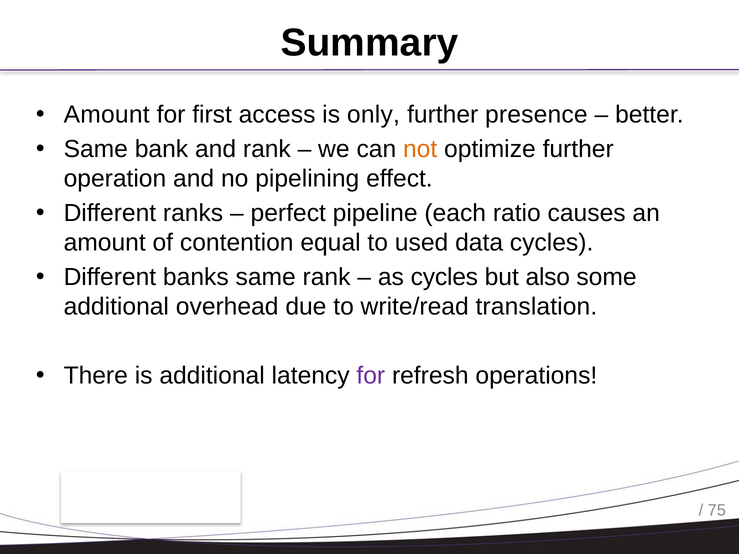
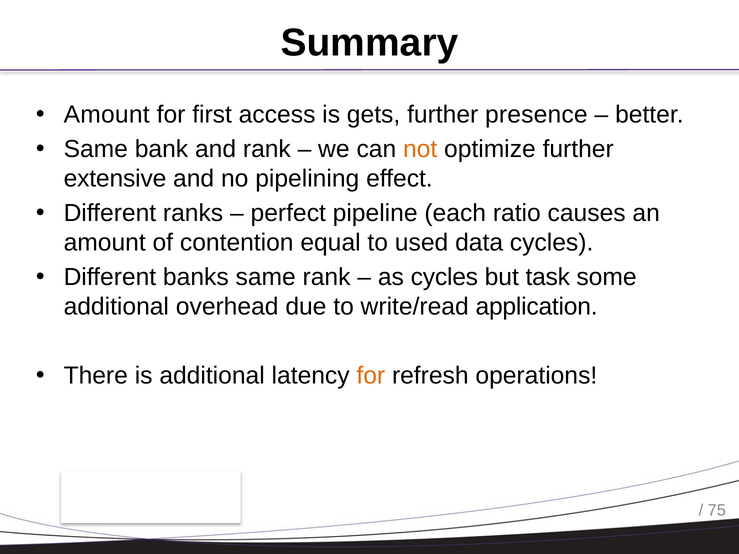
only: only -> gets
operation: operation -> extensive
also: also -> task
translation: translation -> application
for at (371, 376) colour: purple -> orange
